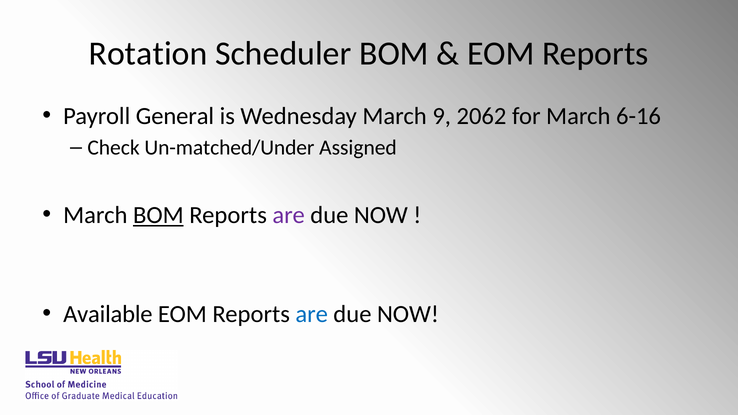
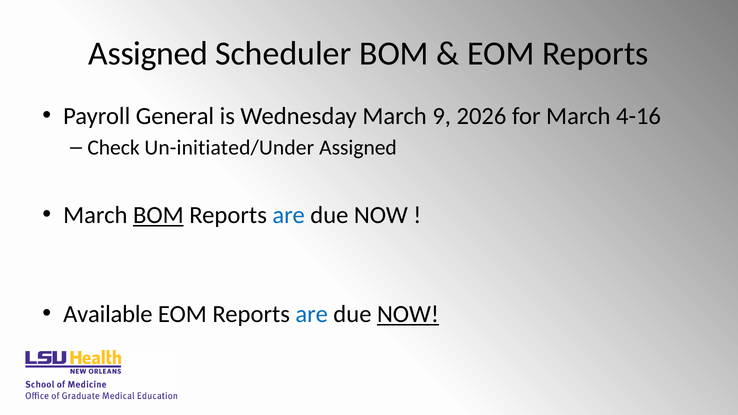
Rotation at (148, 54): Rotation -> Assigned
2062: 2062 -> 2026
6-16: 6-16 -> 4-16
Un-matched/Under: Un-matched/Under -> Un-initiated/Under
are at (289, 215) colour: purple -> blue
NOW at (408, 314) underline: none -> present
